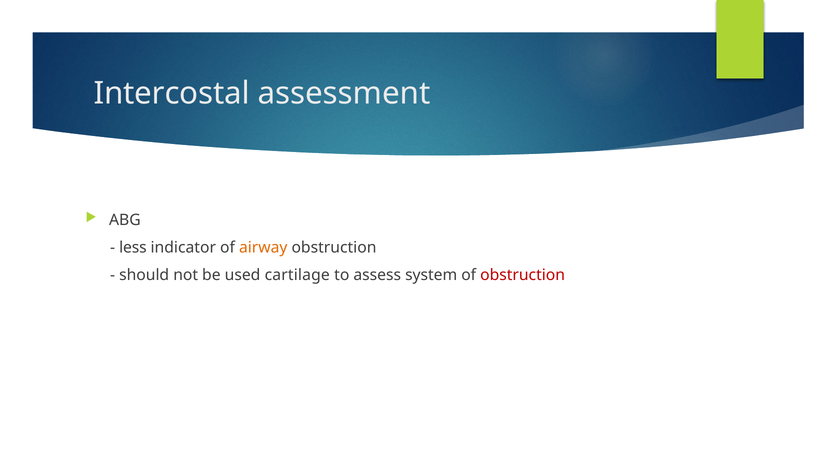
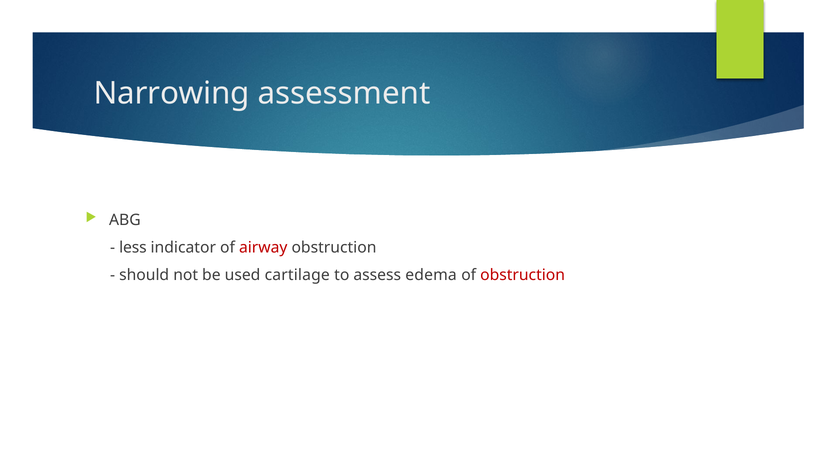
Intercostal: Intercostal -> Narrowing
airway colour: orange -> red
system: system -> edema
